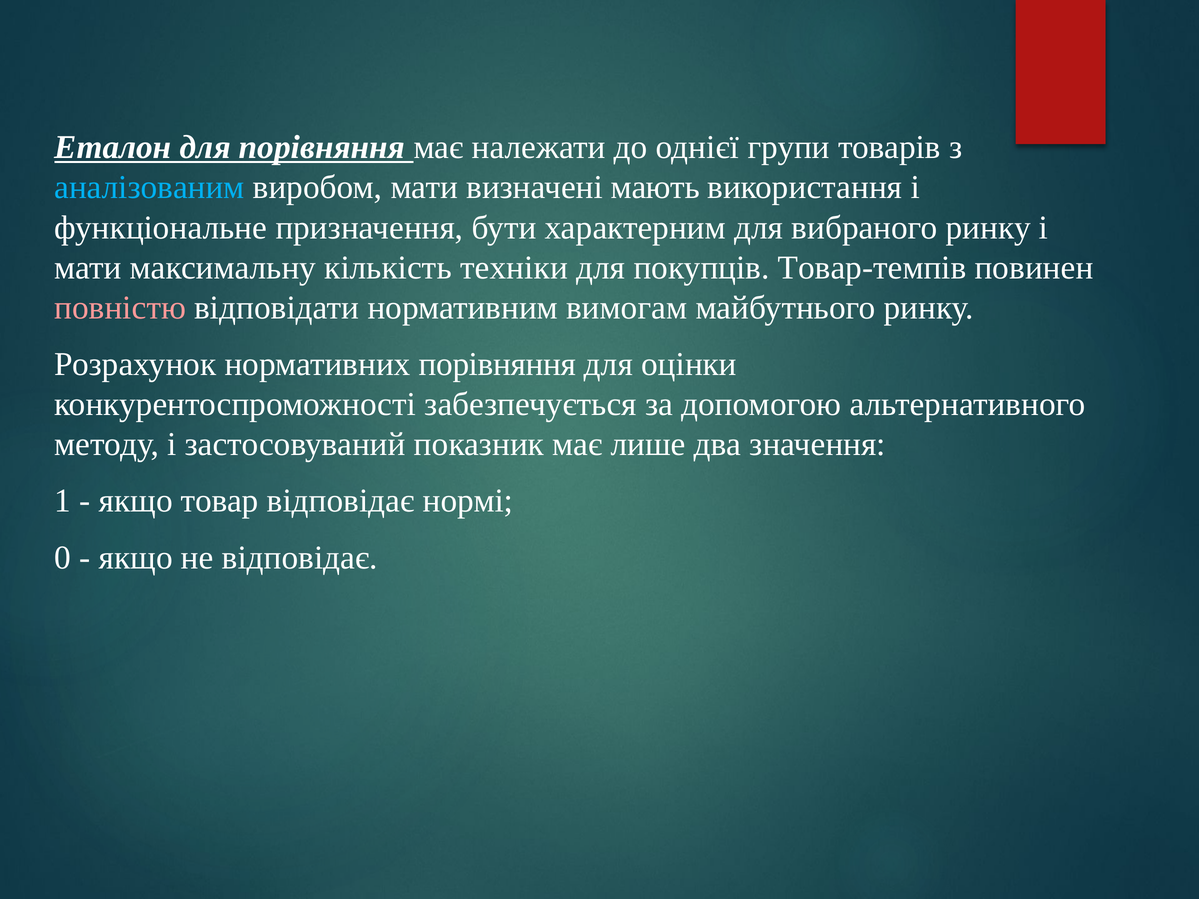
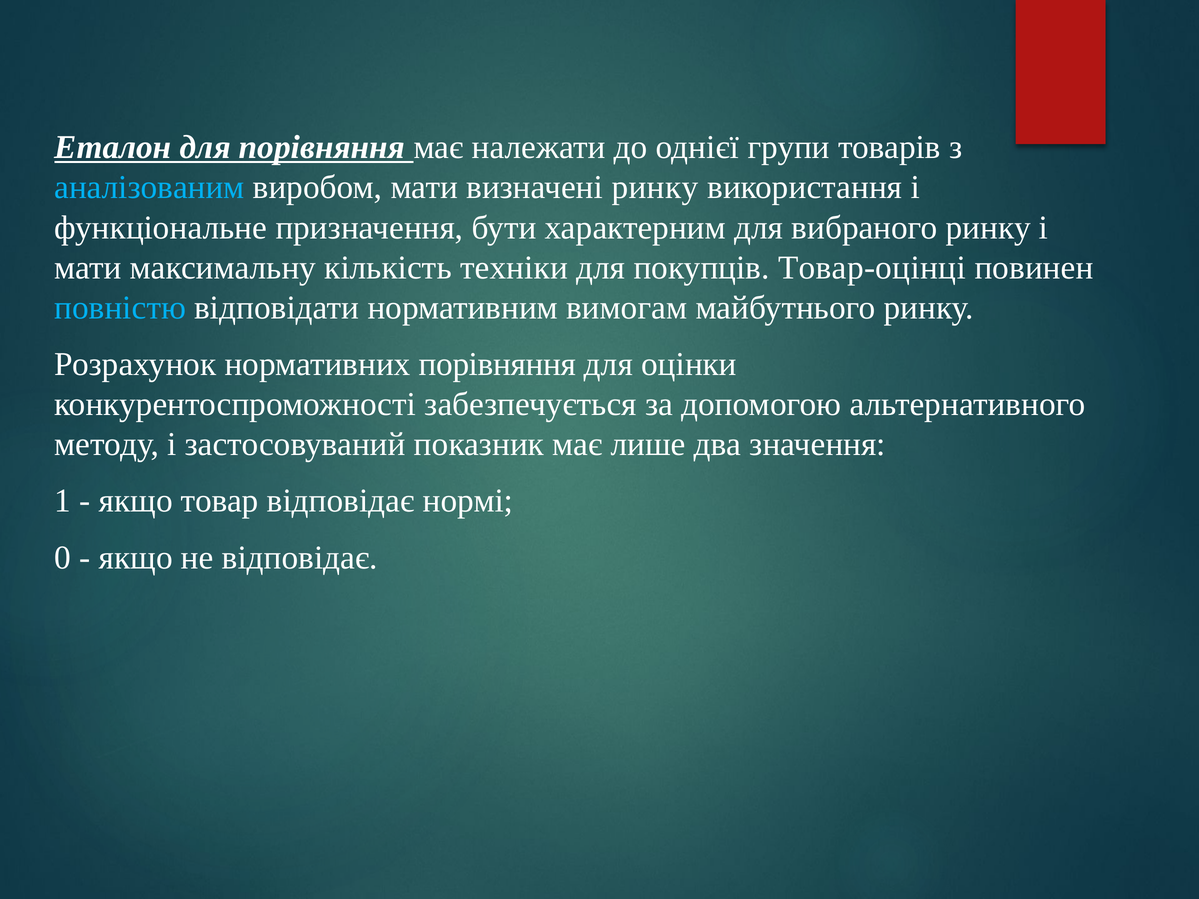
визначені мають: мають -> ринку
Товар-темпів: Товар-темпів -> Товар-оцінці
повністю colour: pink -> light blue
